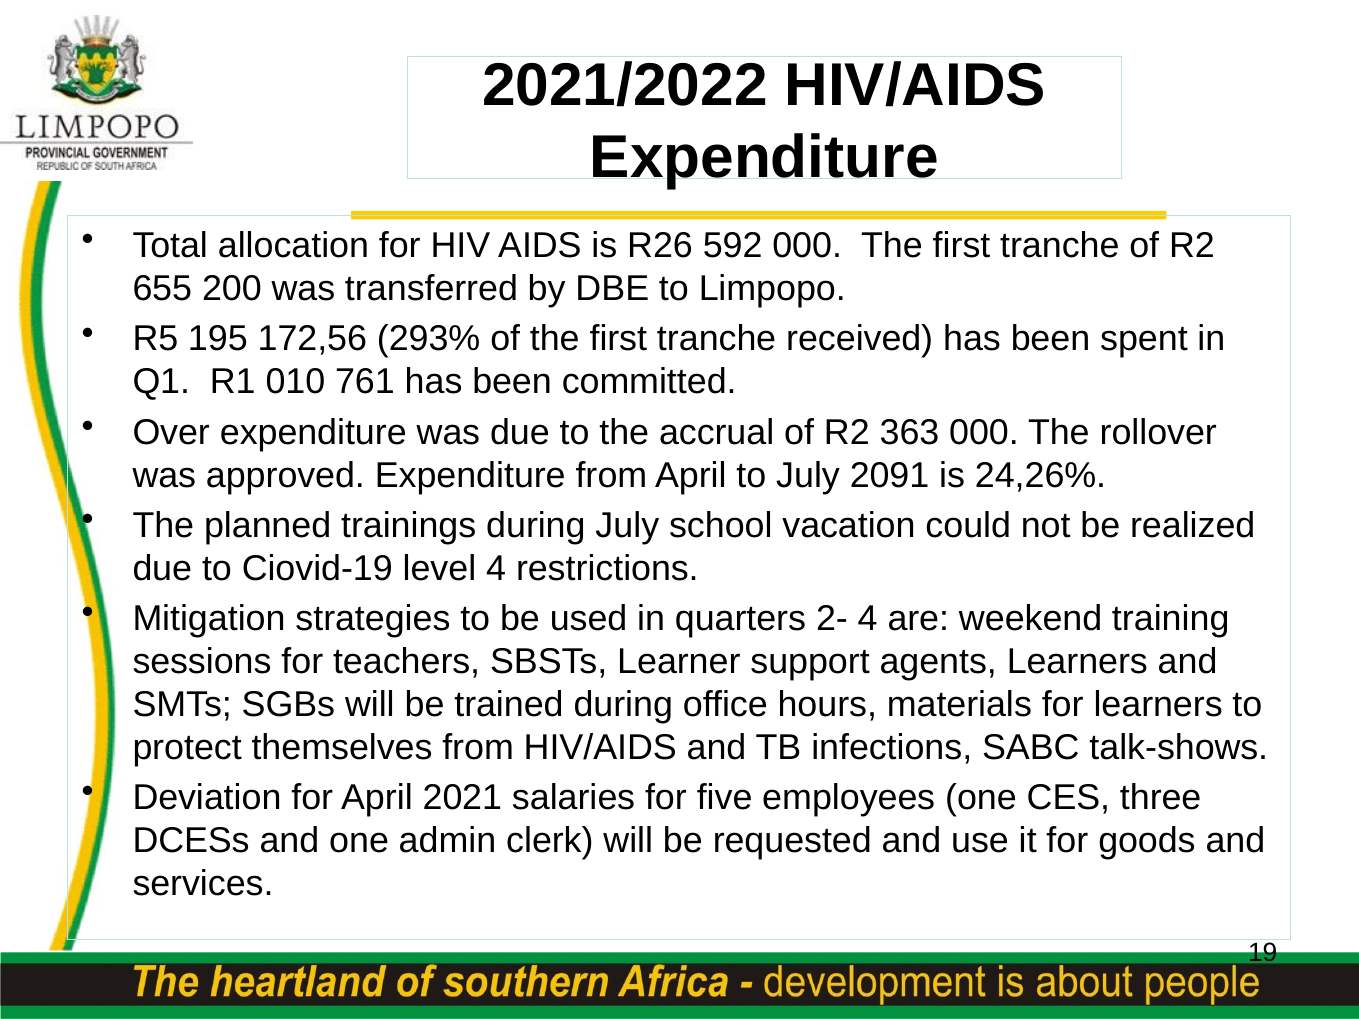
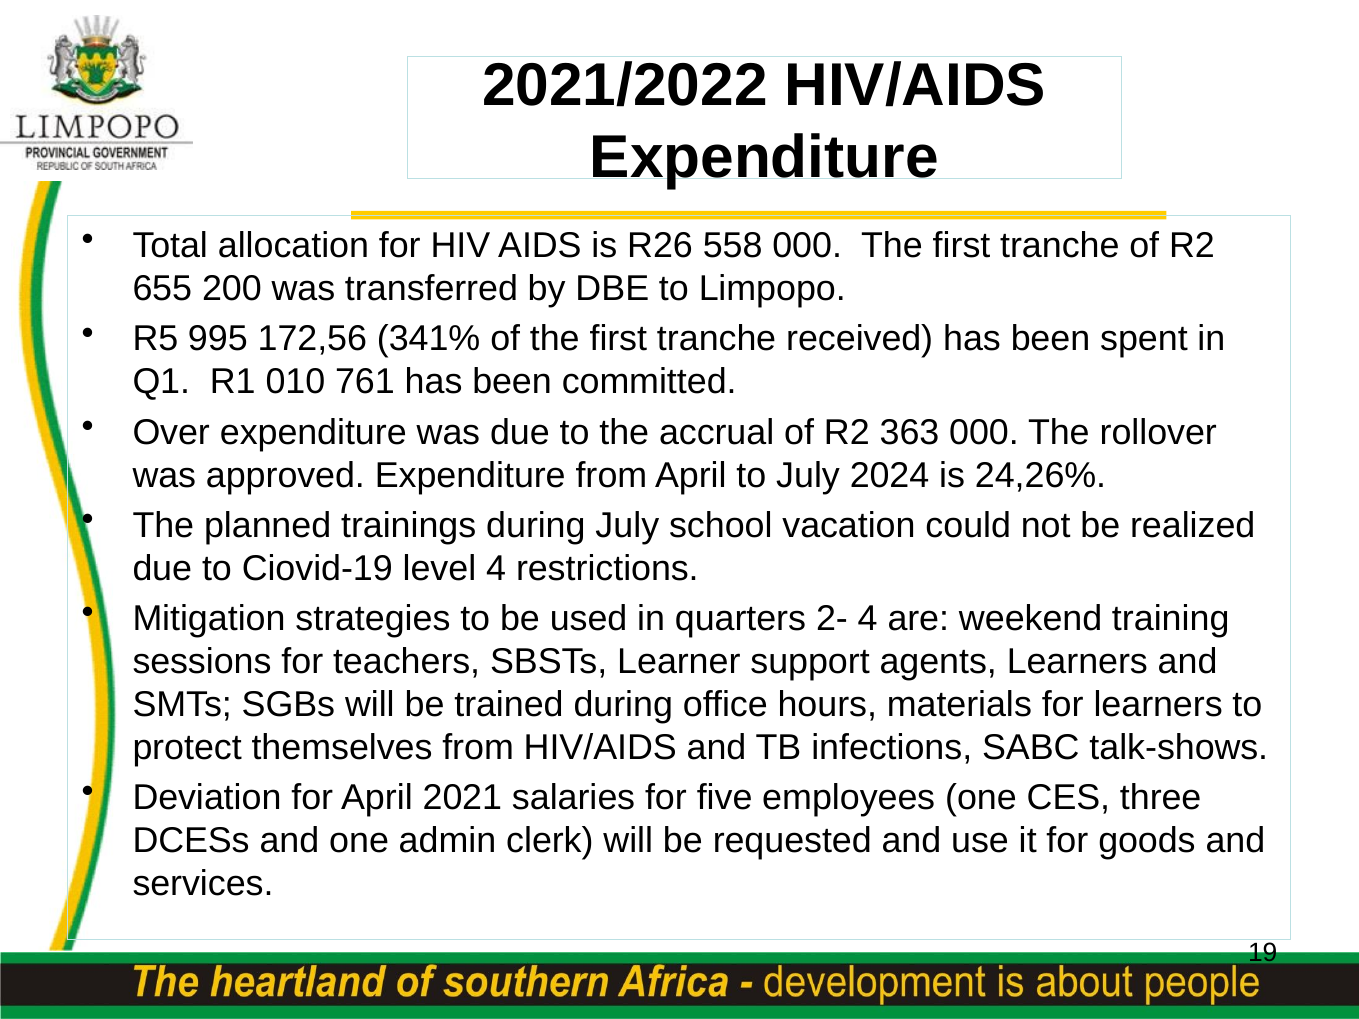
592: 592 -> 558
195: 195 -> 995
293%: 293% -> 341%
2091: 2091 -> 2024
